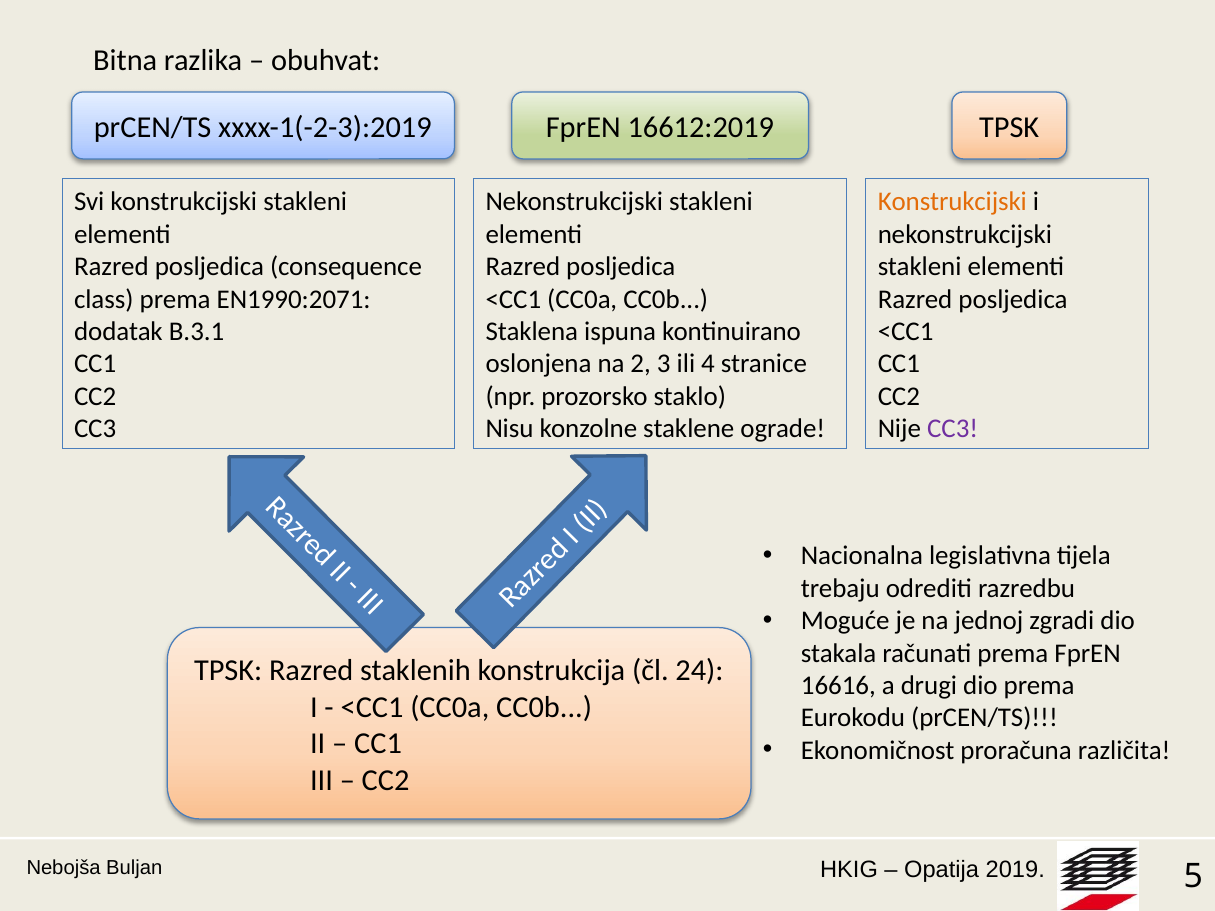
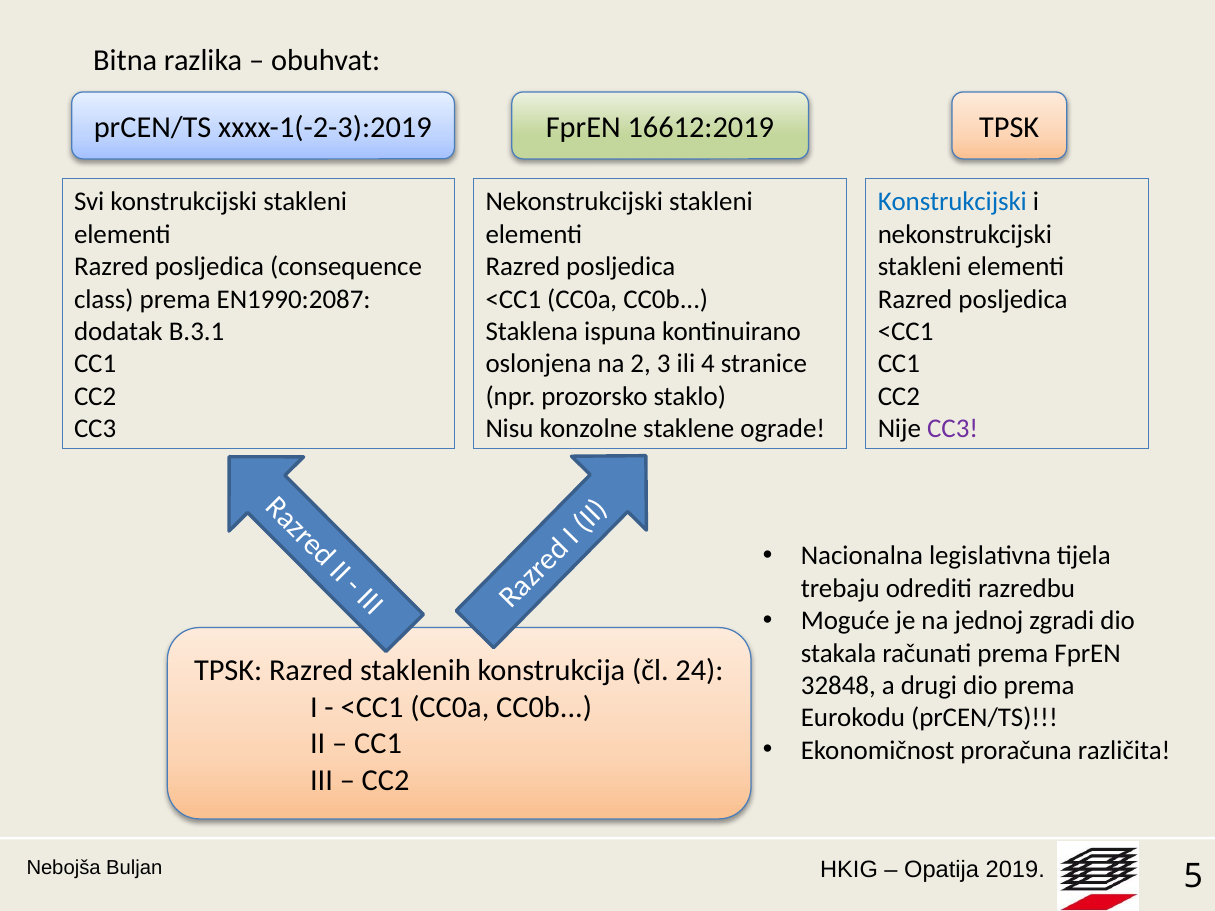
Konstrukcijski at (952, 202) colour: orange -> blue
EN1990:2071: EN1990:2071 -> EN1990:2087
16616: 16616 -> 32848
